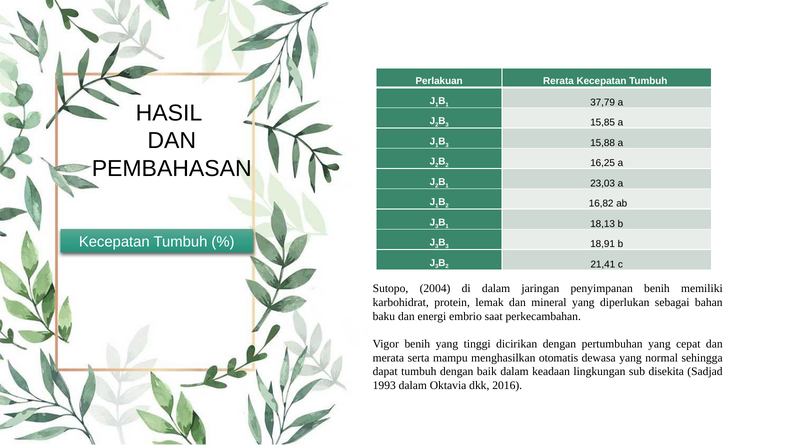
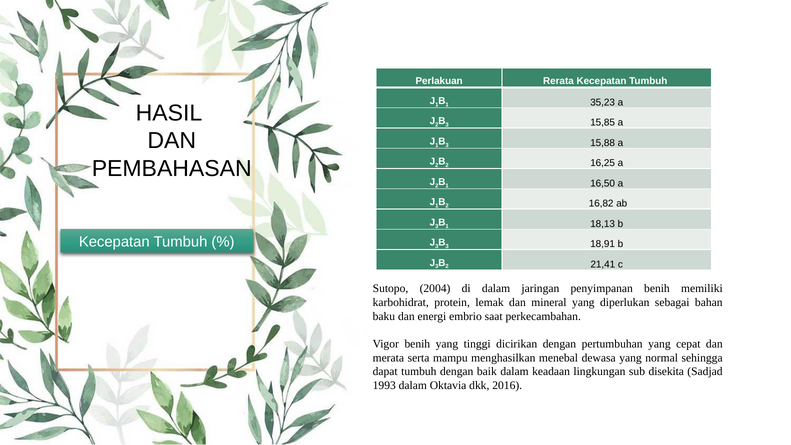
37,79: 37,79 -> 35,23
23,03: 23,03 -> 16,50
otomatis: otomatis -> menebal
